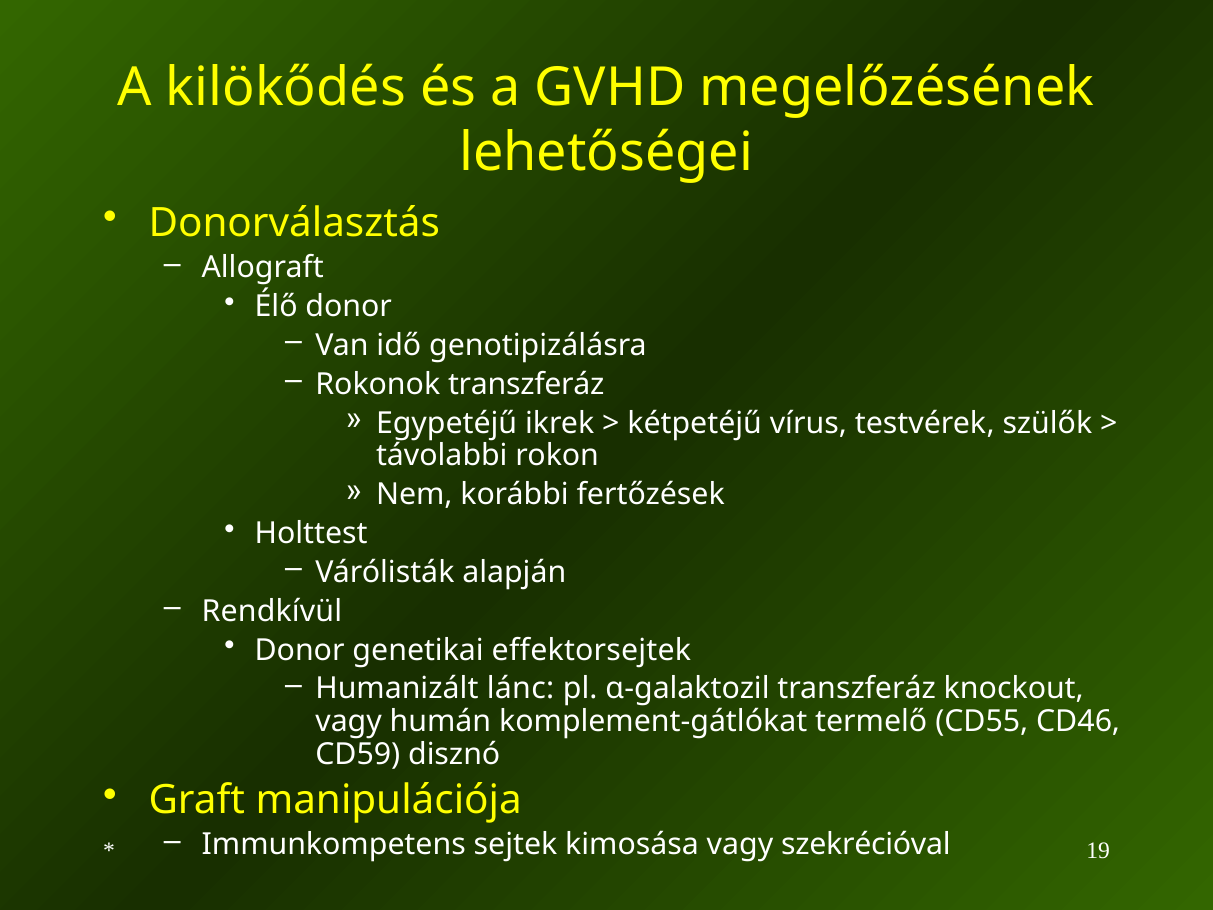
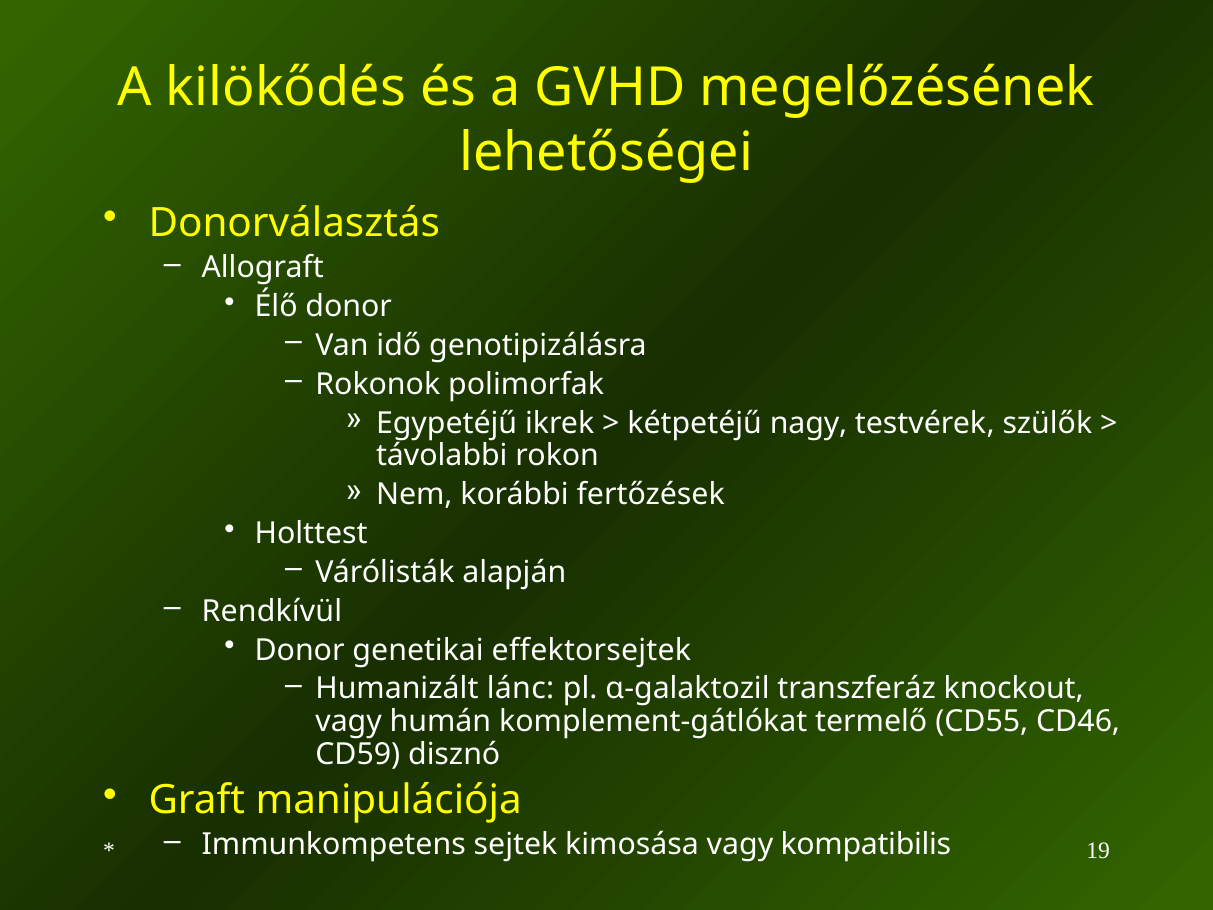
Rokonok transzferáz: transzferáz -> polimorfak
vírus: vírus -> nagy
szekrécióval: szekrécióval -> kompatibilis
